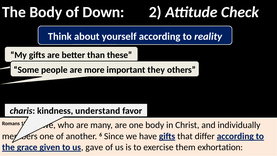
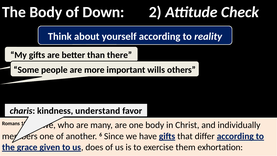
these: these -> there
they: they -> wills
gave: gave -> does
